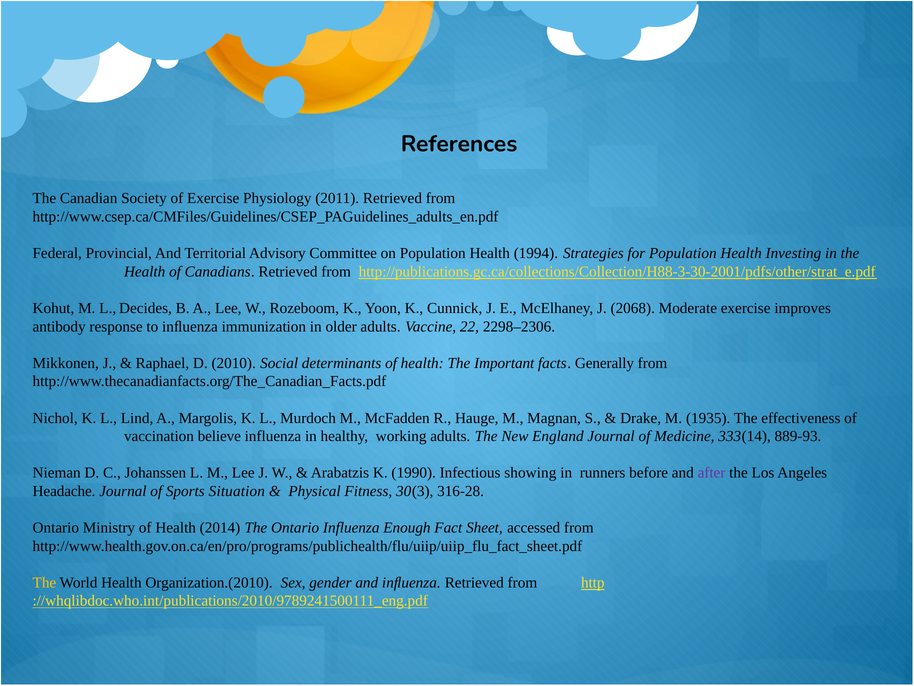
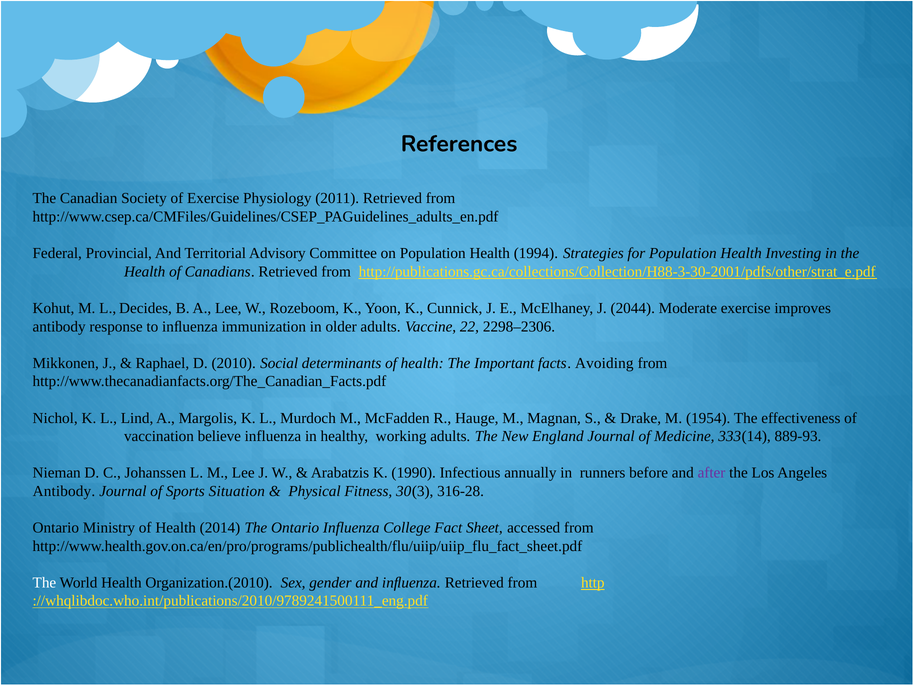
2068: 2068 -> 2044
Generally: Generally -> Avoiding
1935: 1935 -> 1954
showing: showing -> annually
Headache at (64, 491): Headache -> Antibody
Enough: Enough -> College
The at (44, 582) colour: yellow -> white
